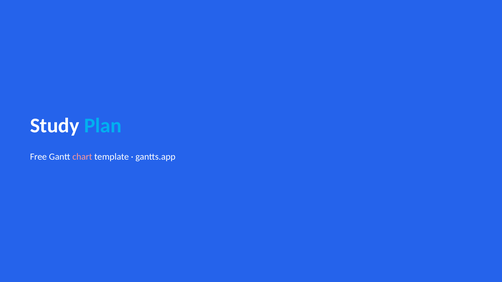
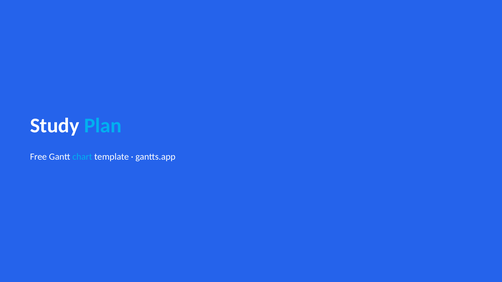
chart colour: pink -> light blue
